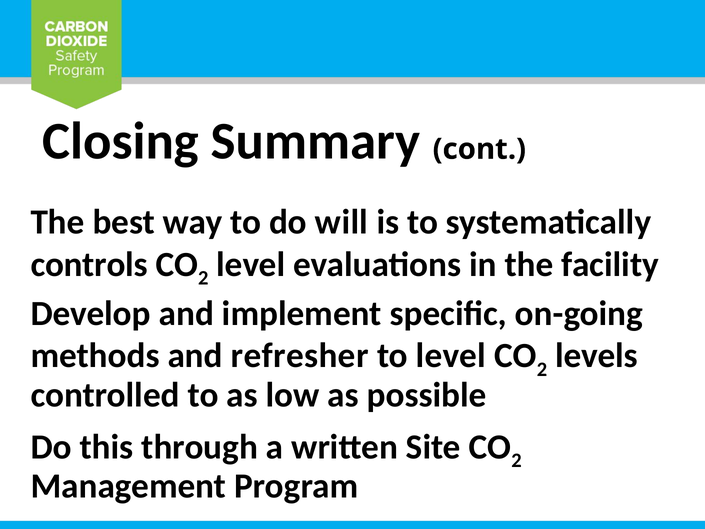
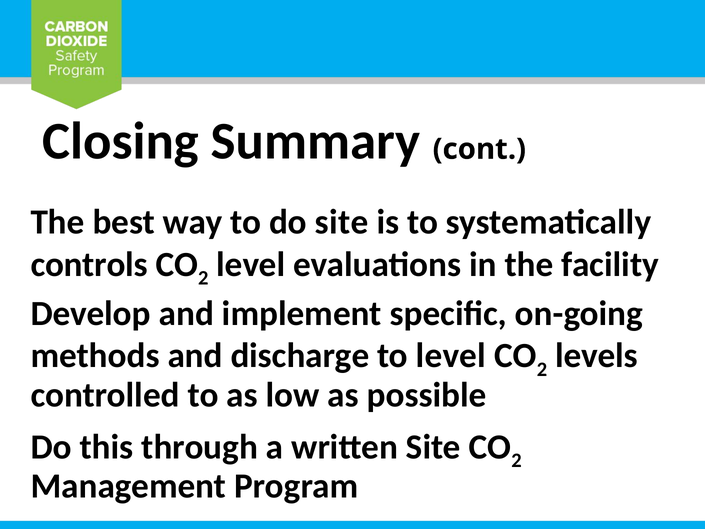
do will: will -> site
refresher: refresher -> discharge
